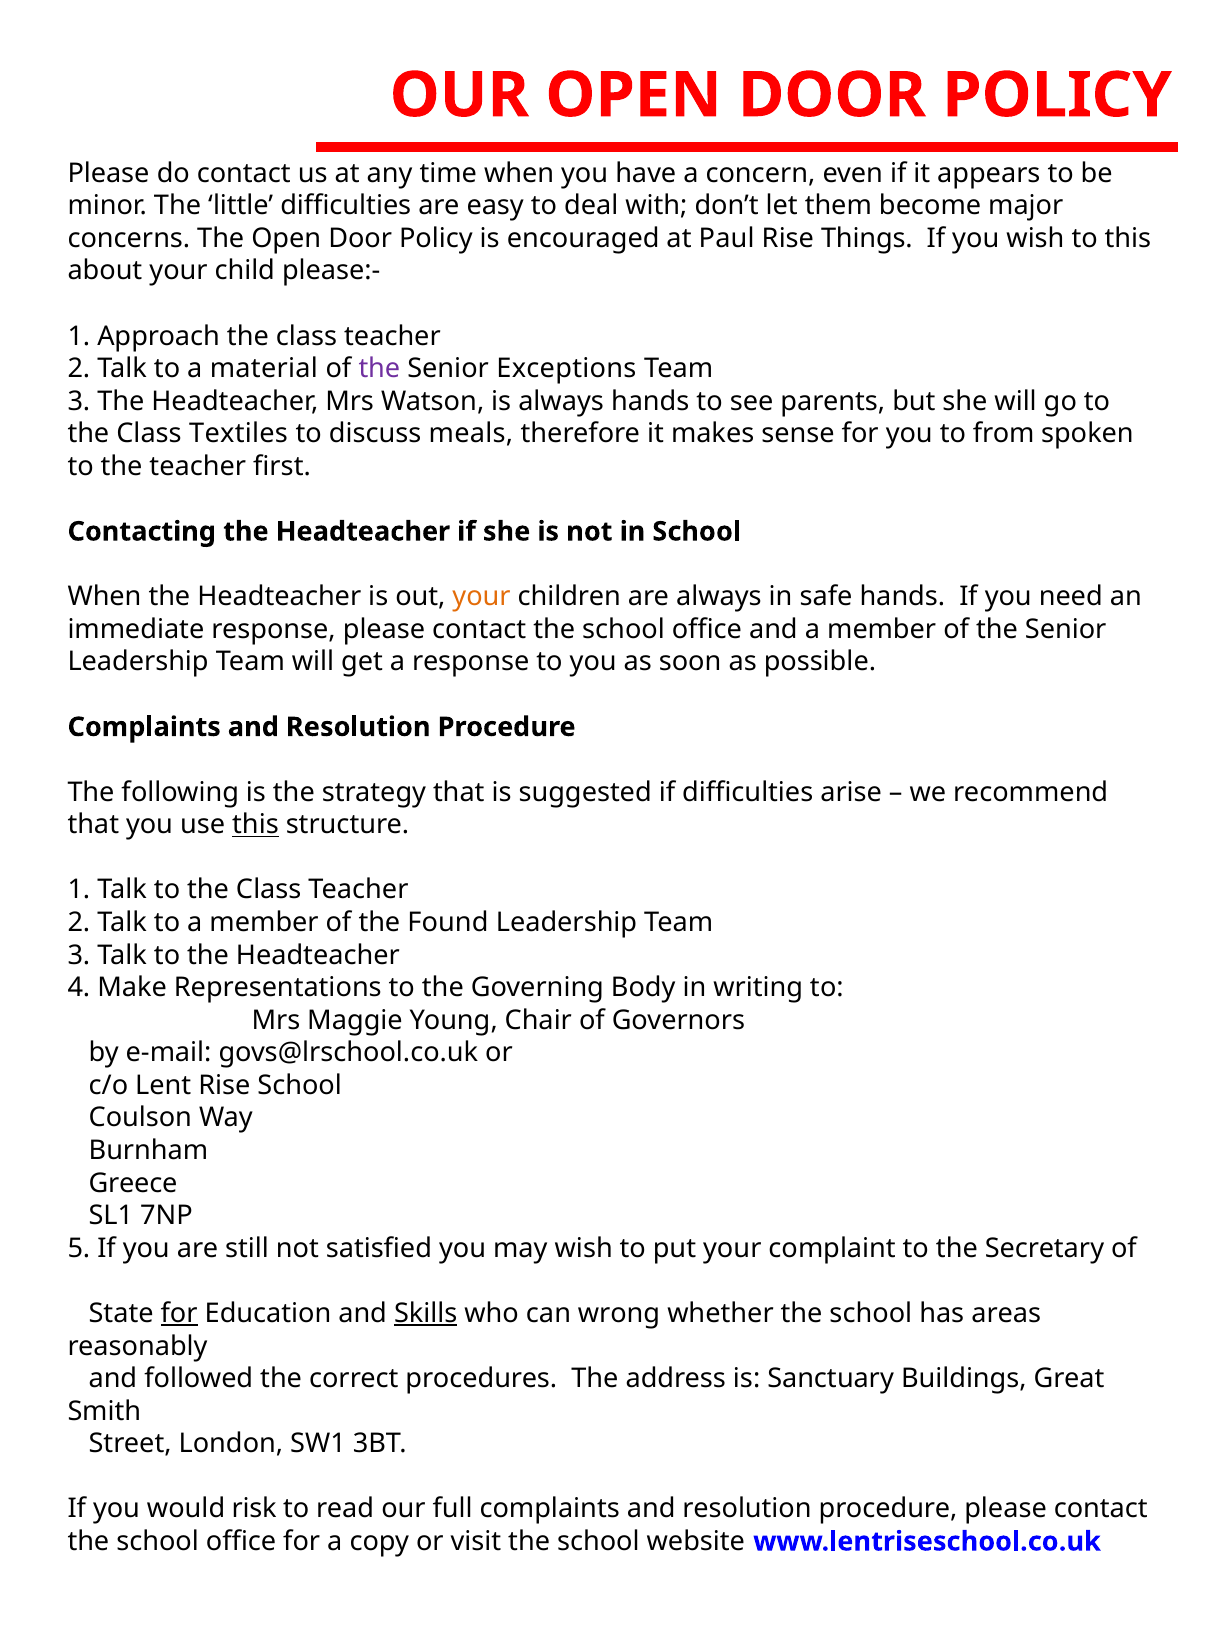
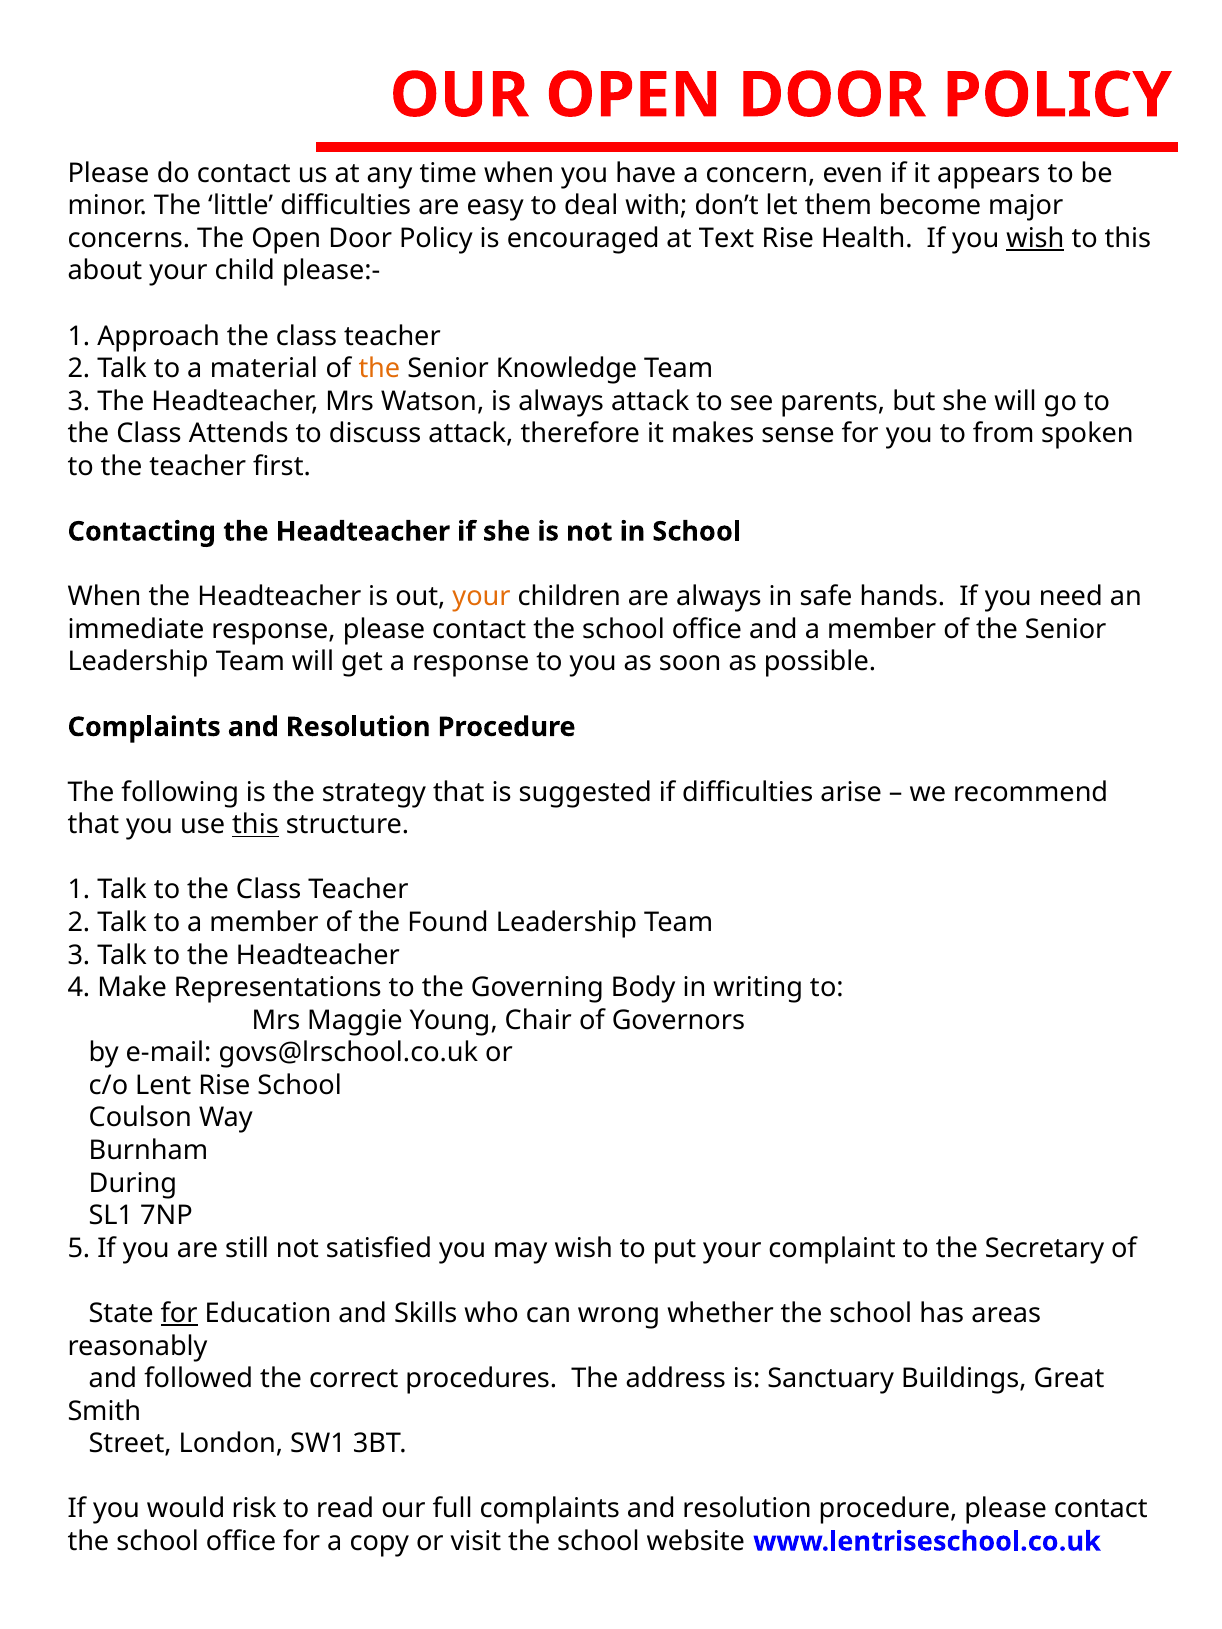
Paul: Paul -> Text
Things: Things -> Health
wish at (1035, 238) underline: none -> present
the at (379, 369) colour: purple -> orange
Exceptions: Exceptions -> Knowledge
always hands: hands -> attack
Textiles: Textiles -> Attends
discuss meals: meals -> attack
Greece: Greece -> During
Skills underline: present -> none
